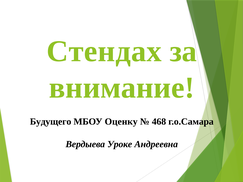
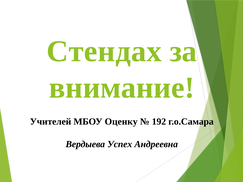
Будущего: Будущего -> Учителей
468: 468 -> 192
Уроке: Уроке -> Успех
